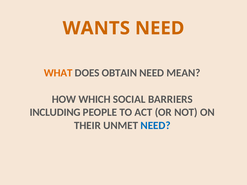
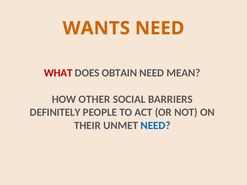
WHAT colour: orange -> red
WHICH: WHICH -> OTHER
INCLUDING: INCLUDING -> DEFINITELY
